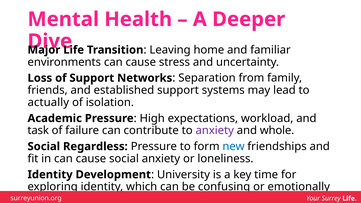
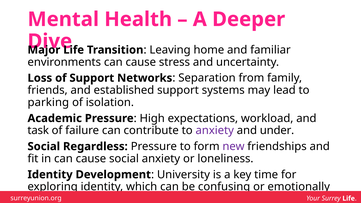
actually: actually -> parking
whole: whole -> under
new colour: blue -> purple
